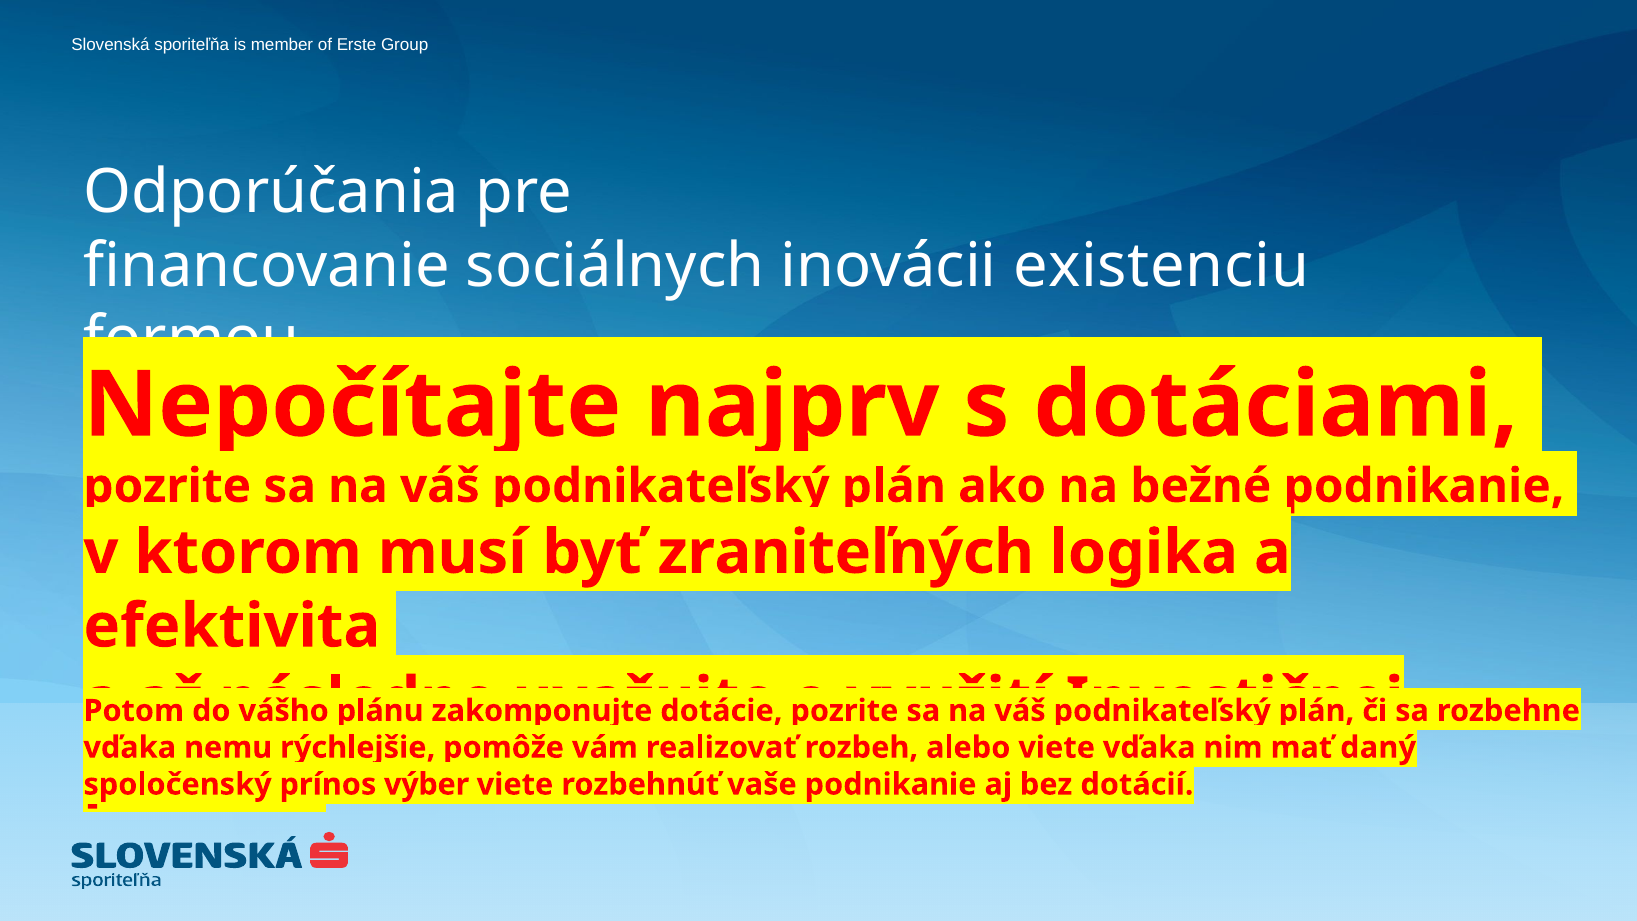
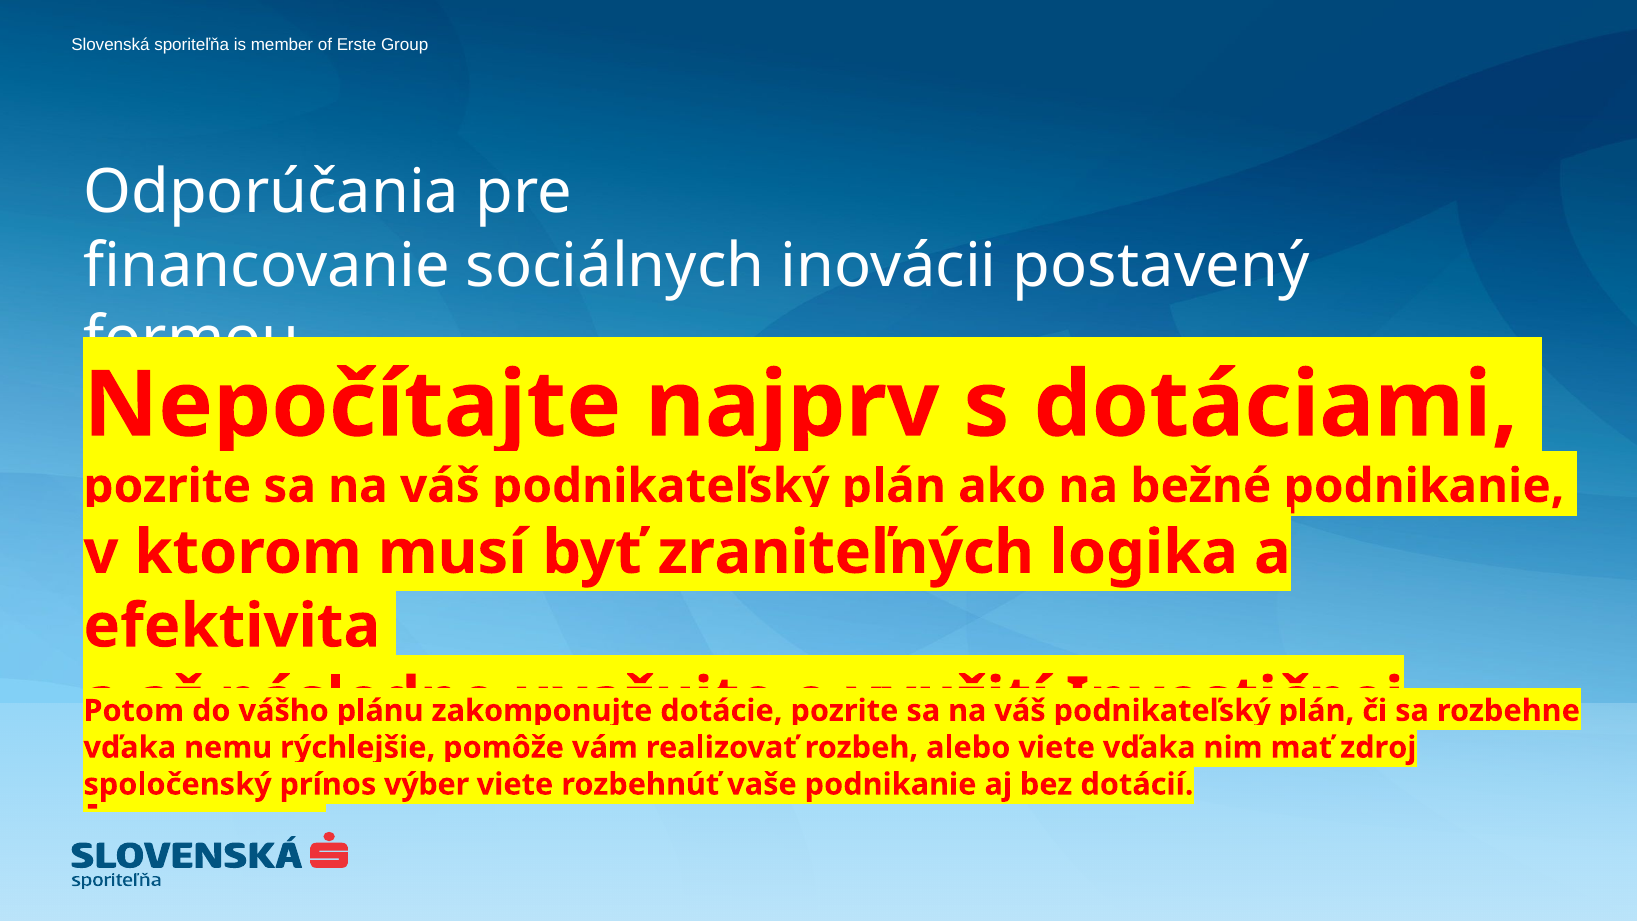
existenciu: existenciu -> postavený
daný: daný -> zdroj
